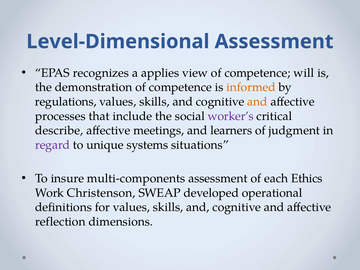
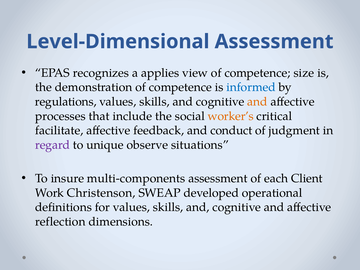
will: will -> size
informed colour: orange -> blue
worker’s colour: purple -> orange
describe: describe -> facilitate
meetings: meetings -> feedback
learners: learners -> conduct
systems: systems -> observe
Ethics: Ethics -> Client
